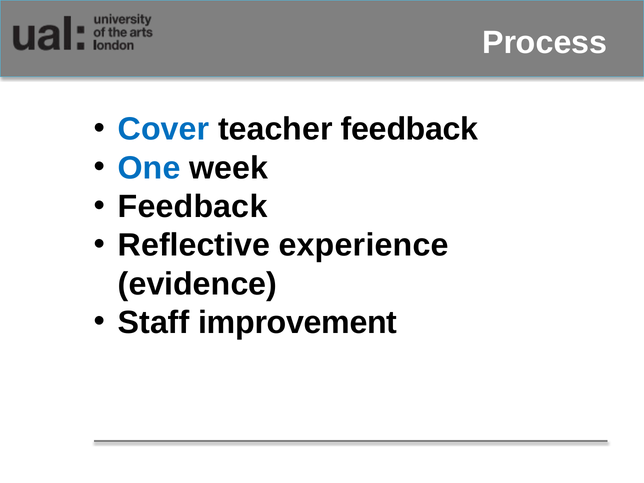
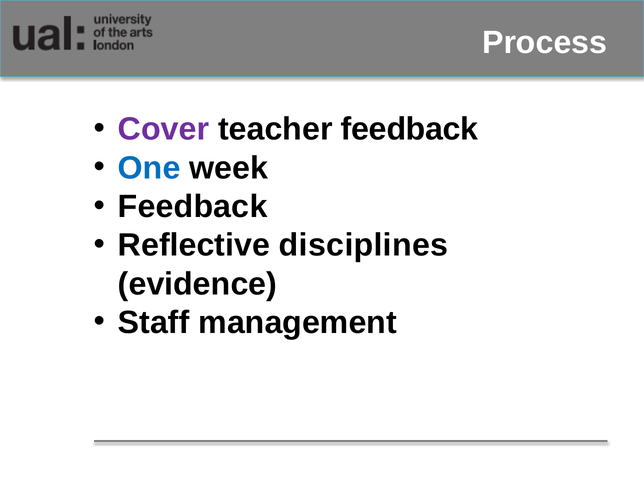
Cover colour: blue -> purple
experience: experience -> disciplines
improvement: improvement -> management
